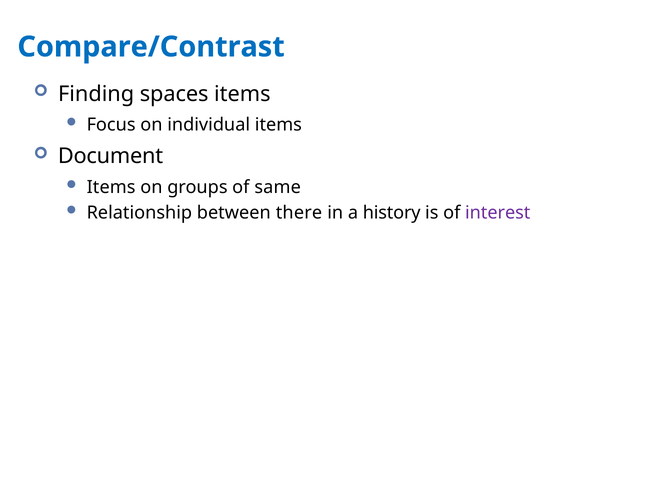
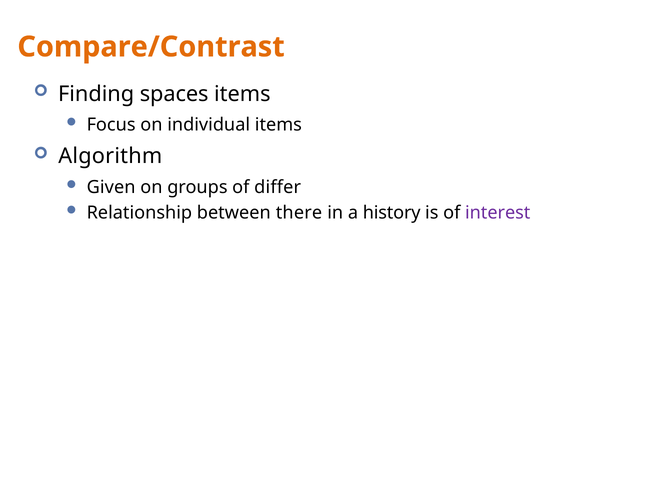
Compare/Contrast colour: blue -> orange
Document: Document -> Algorithm
Items at (111, 187): Items -> Given
same: same -> differ
